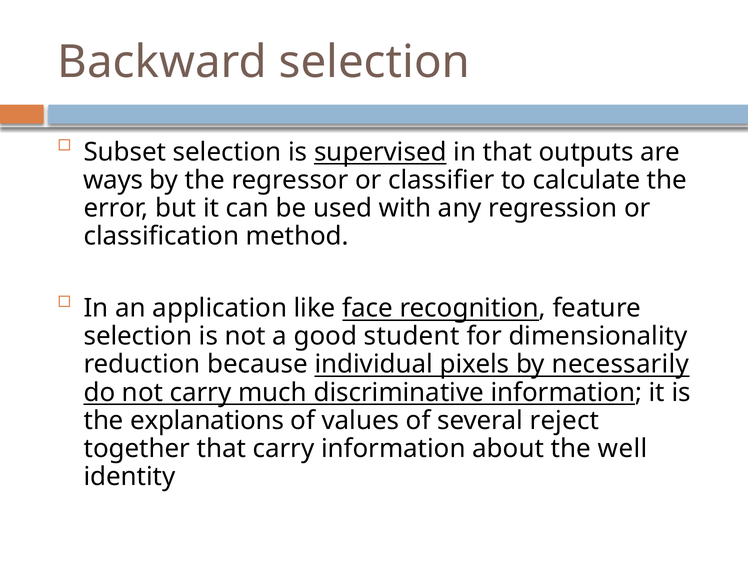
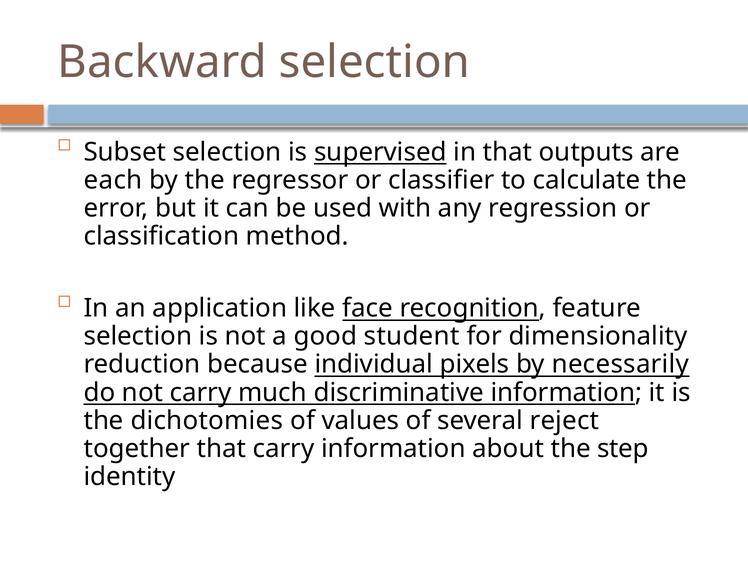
ways: ways -> each
explanations: explanations -> dichotomies
well: well -> step
